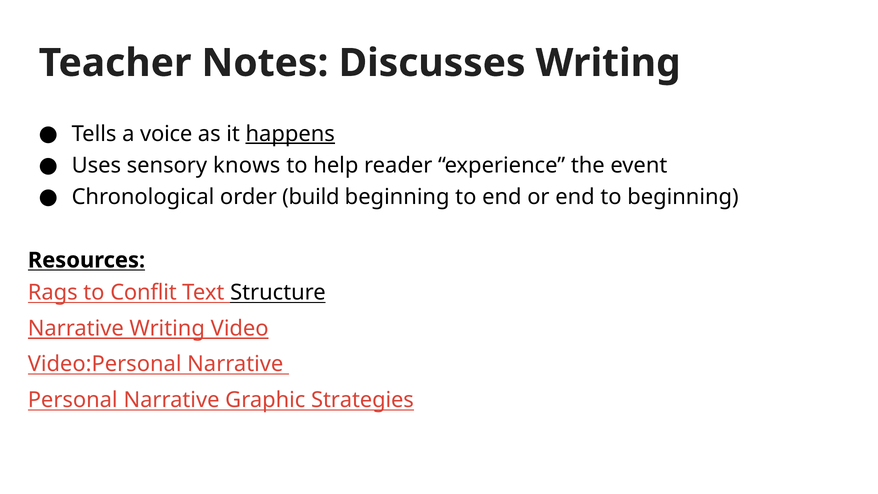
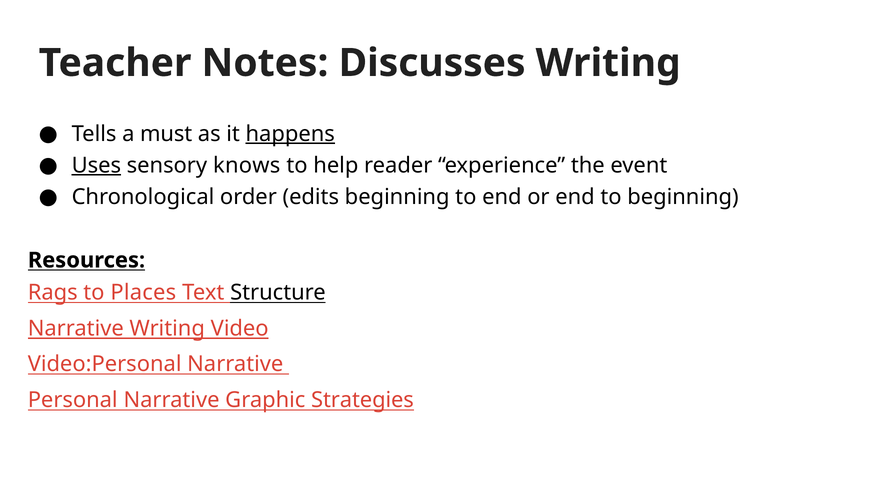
voice: voice -> must
Uses underline: none -> present
build: build -> edits
Conflit: Conflit -> Places
